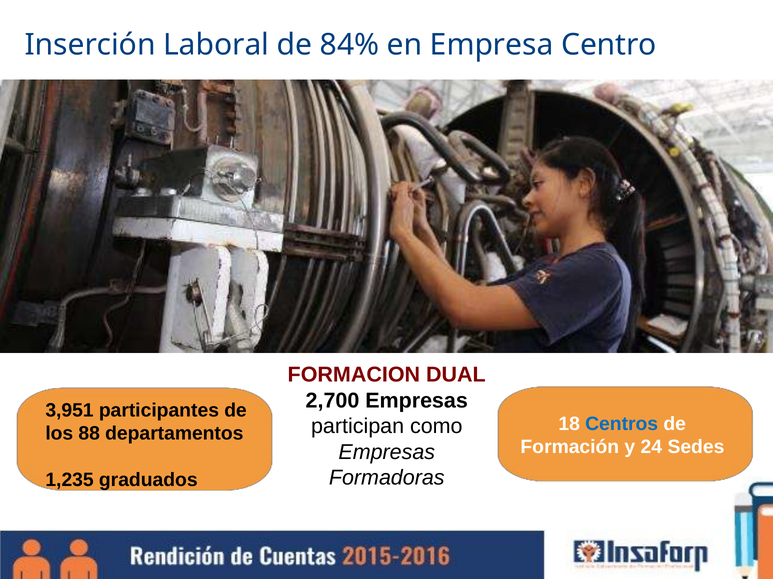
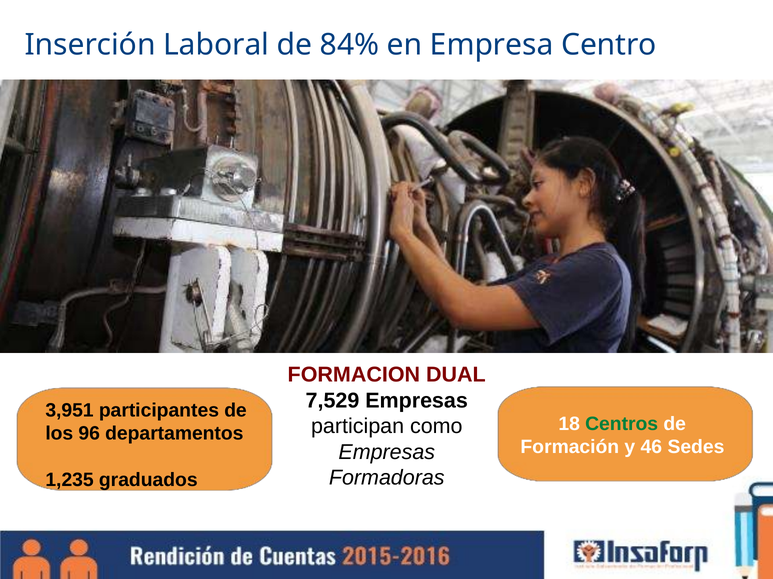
2,700: 2,700 -> 7,529
Centros colour: blue -> green
88: 88 -> 96
24: 24 -> 46
